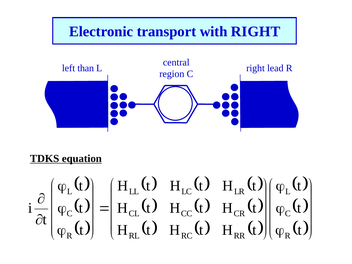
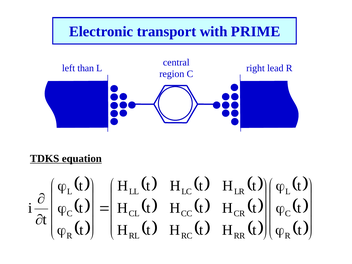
with RIGHT: RIGHT -> PRIME
